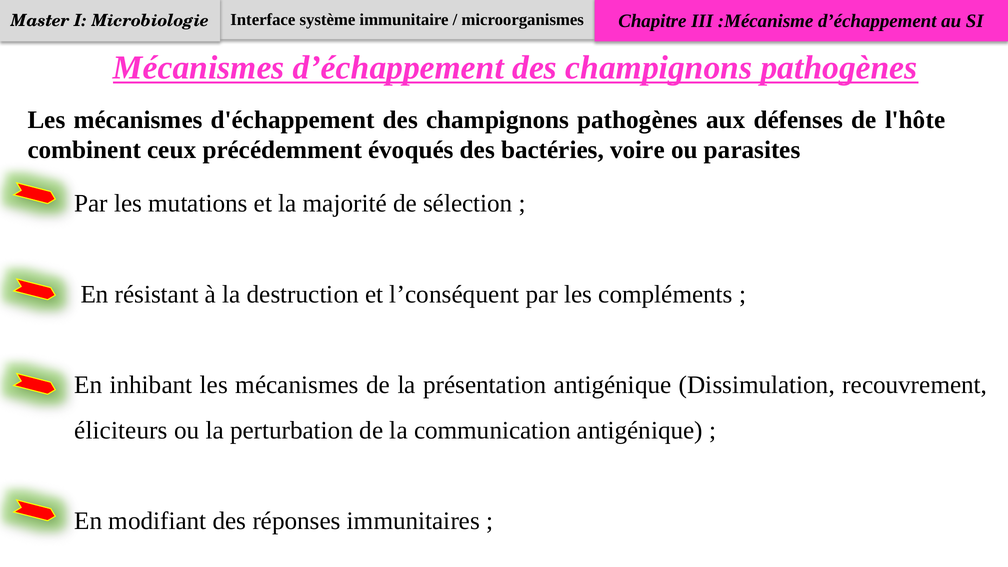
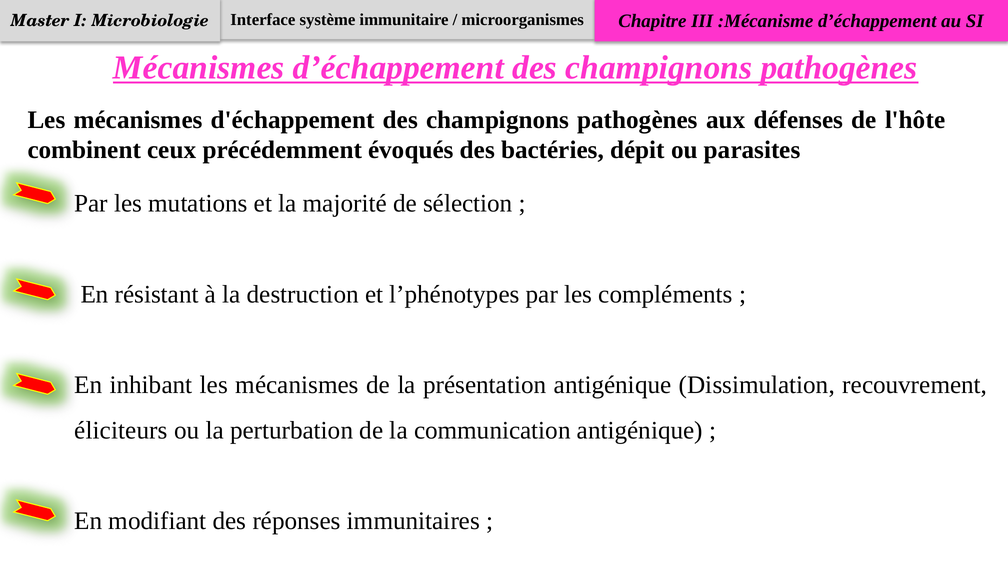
voire: voire -> dépit
l’conséquent: l’conséquent -> l’phénotypes
